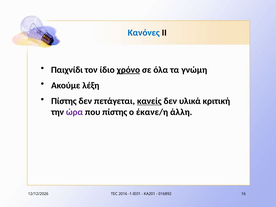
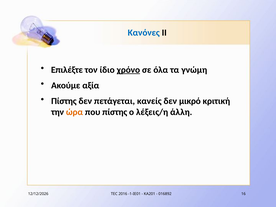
Παιχνίδι: Παιχνίδι -> Επιλέξτε
λέξη: λέξη -> αξία
κανείς underline: present -> none
υλικά: υλικά -> μικρό
ώρα colour: purple -> orange
έκανε/η: έκανε/η -> λέξεις/η
